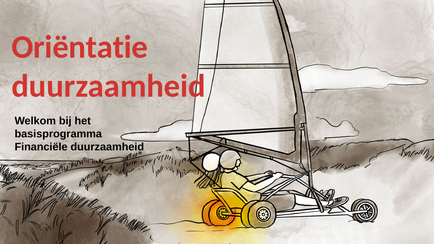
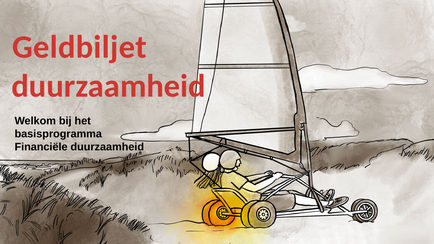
Oriëntatie: Oriëntatie -> Geldbiljet
